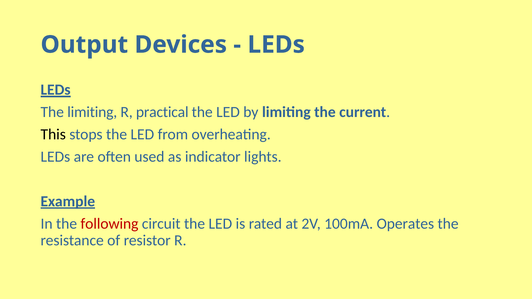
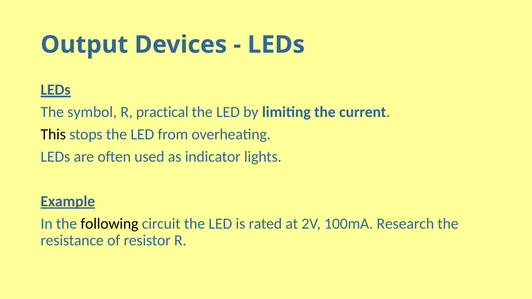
The limiting: limiting -> symbol
following colour: red -> black
Operates: Operates -> Research
